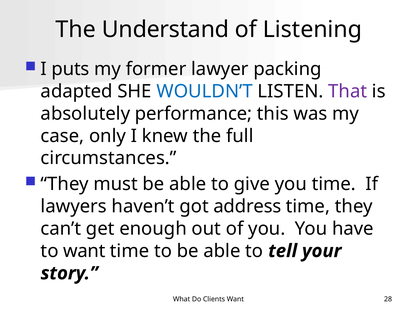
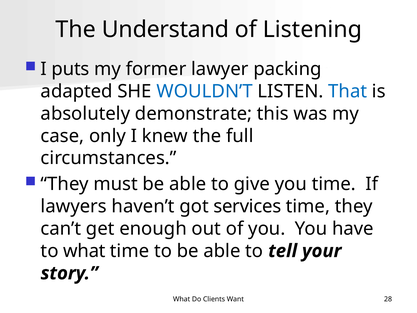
That colour: purple -> blue
performance: performance -> demonstrate
address: address -> services
to want: want -> what
